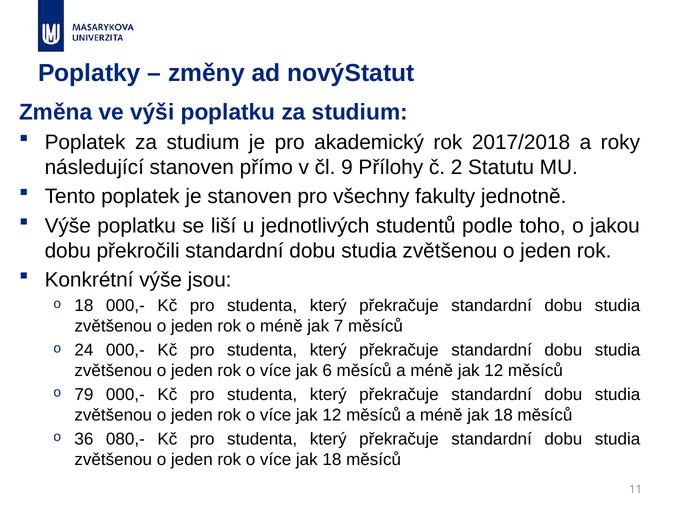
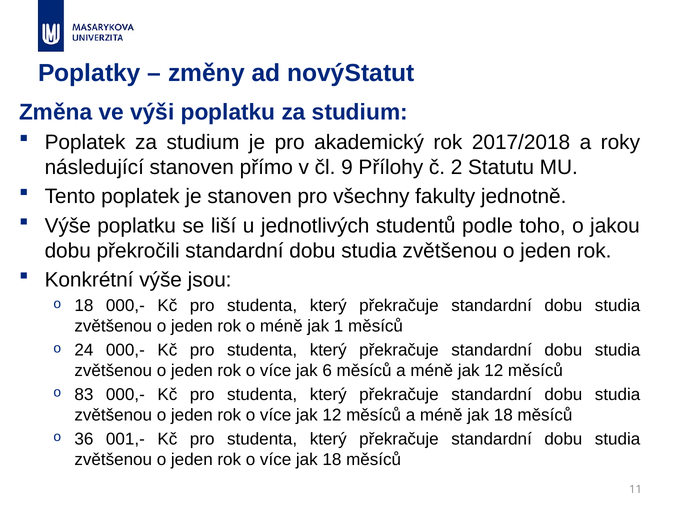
7: 7 -> 1
79: 79 -> 83
080,-: 080,- -> 001,-
